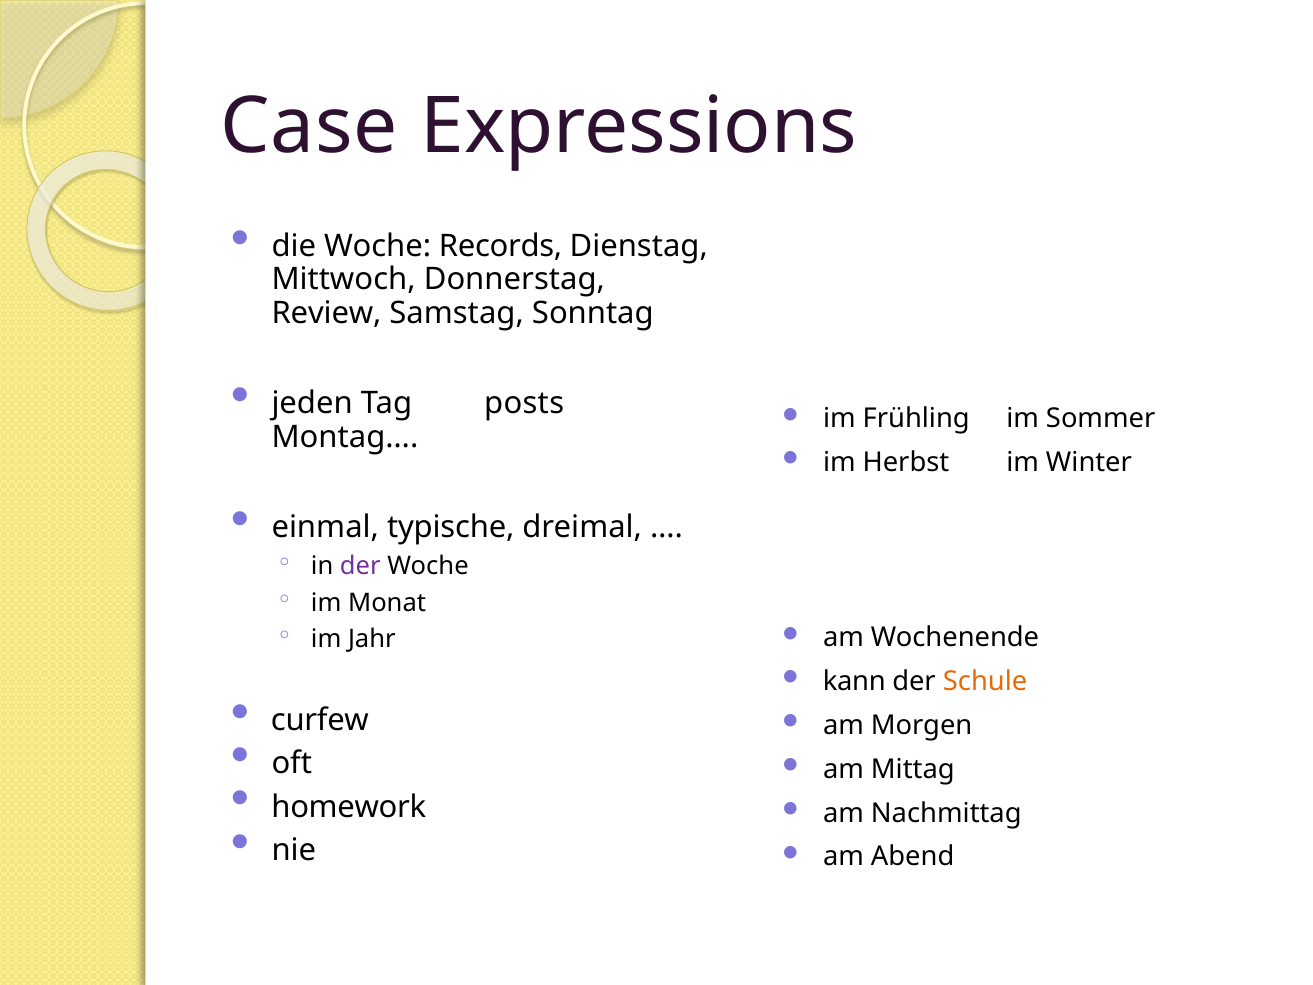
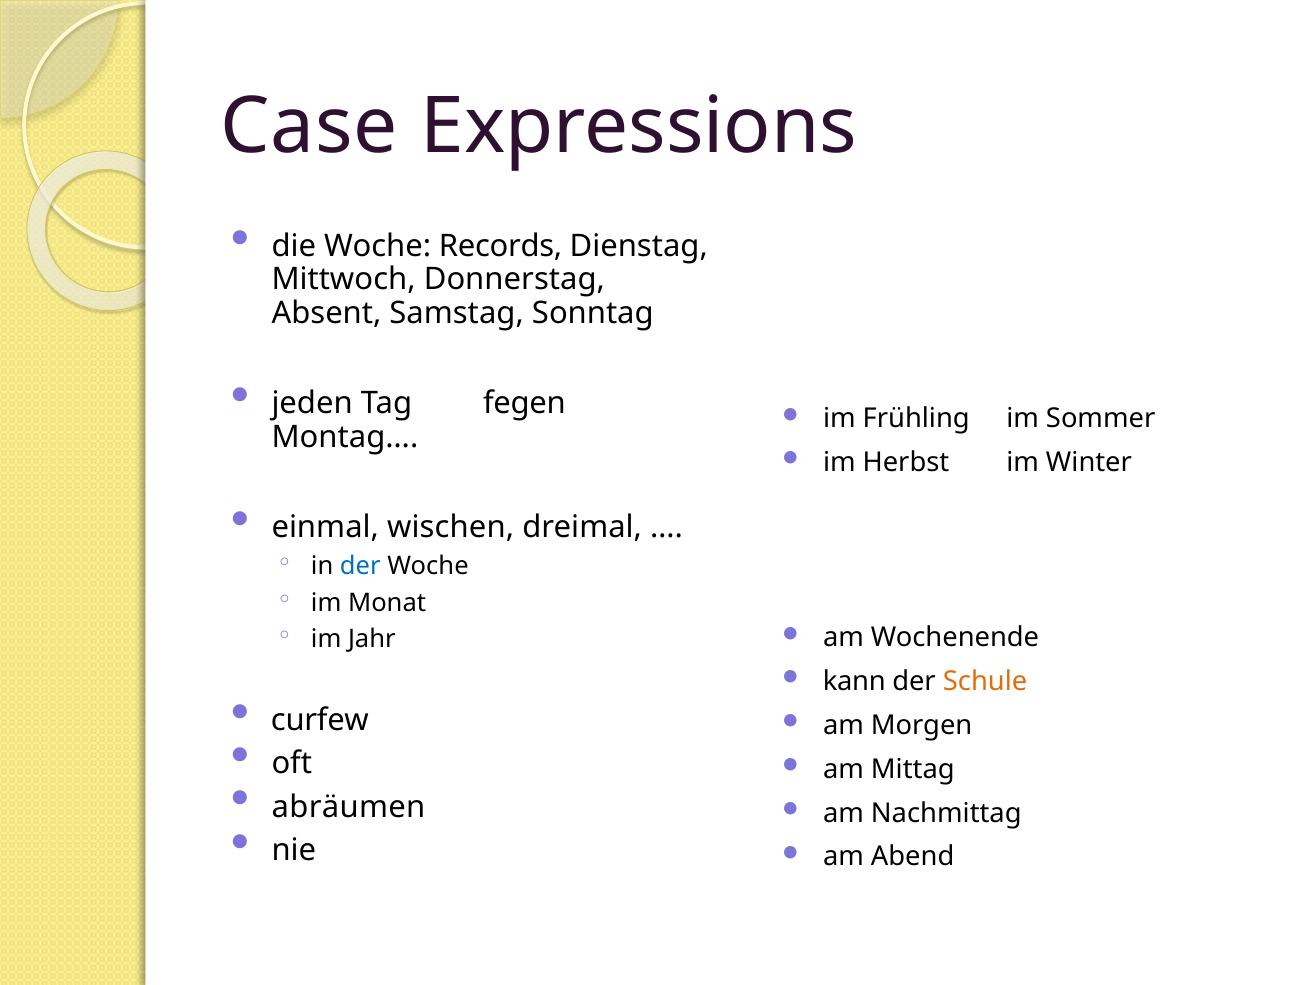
Review: Review -> Absent
posts: posts -> fegen
typische: typische -> wischen
der at (360, 566) colour: purple -> blue
homework: homework -> abräumen
